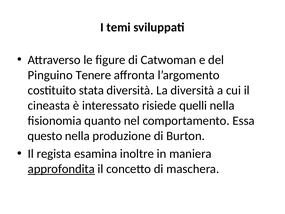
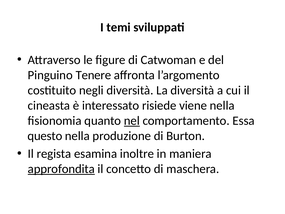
stata: stata -> negli
quelli: quelli -> viene
nel underline: none -> present
